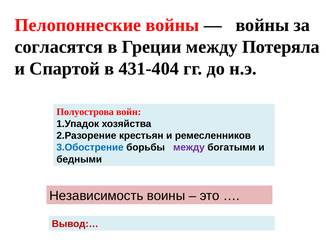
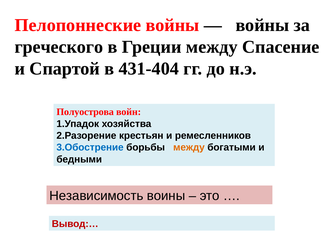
согласятся: согласятся -> греческого
Потеряла: Потеряла -> Спасение
между at (189, 147) colour: purple -> orange
